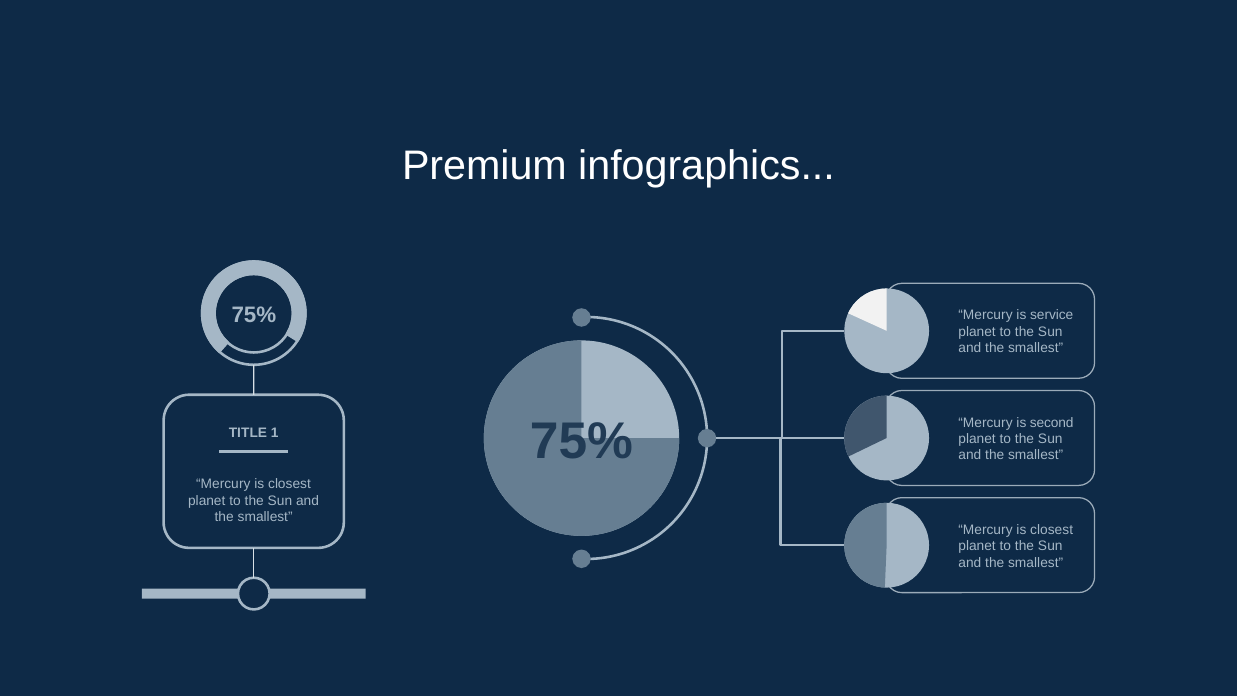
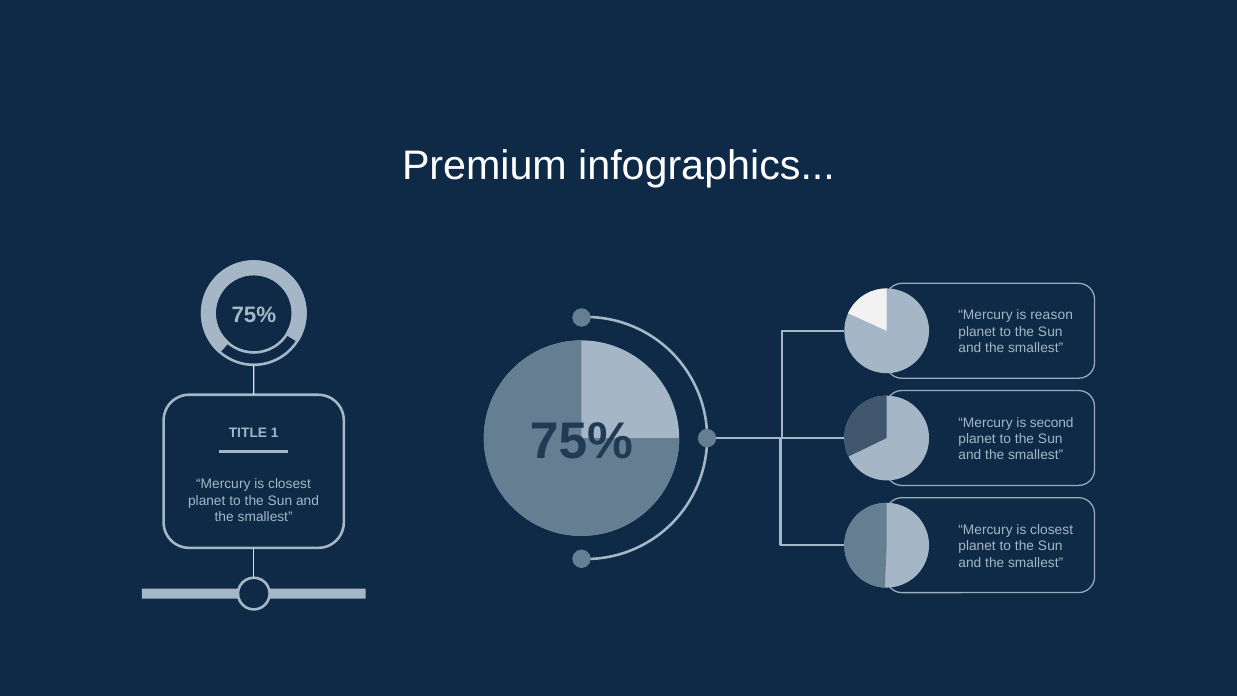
service: service -> reason
